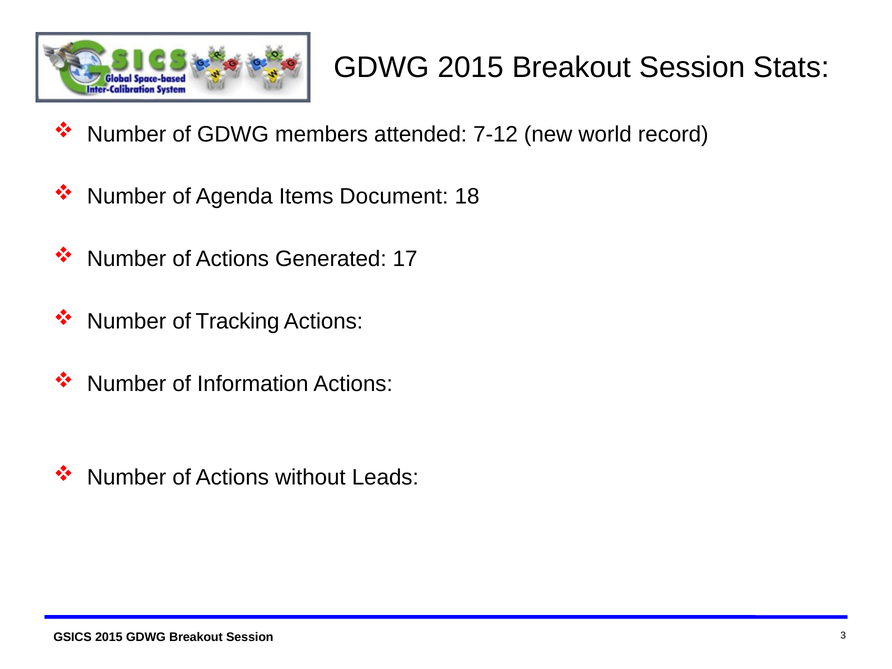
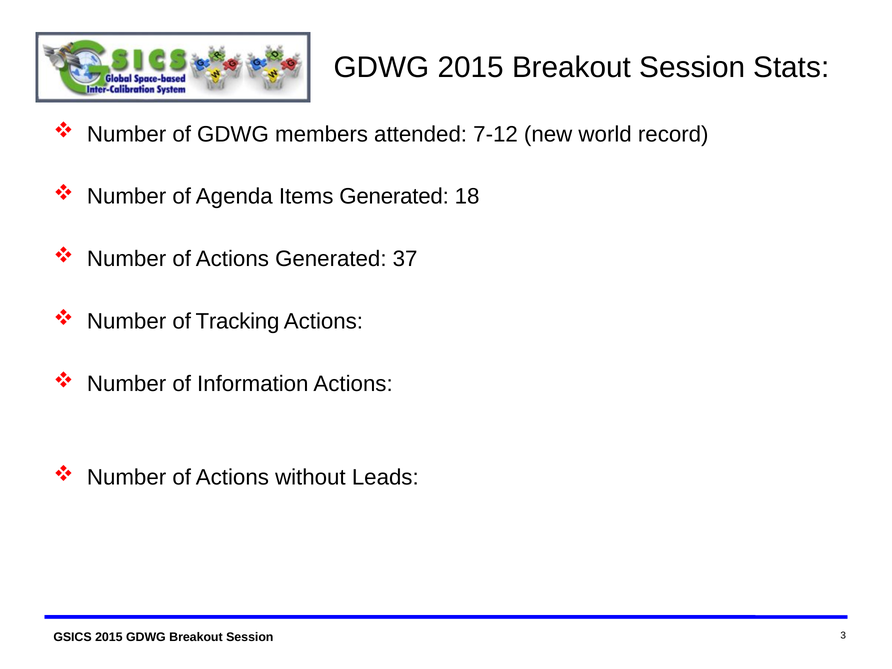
Items Document: Document -> Generated
17: 17 -> 37
